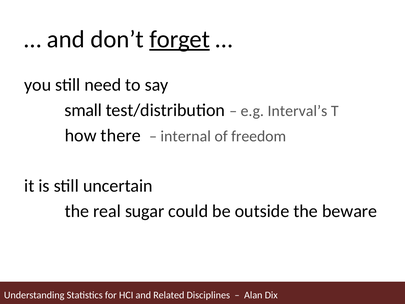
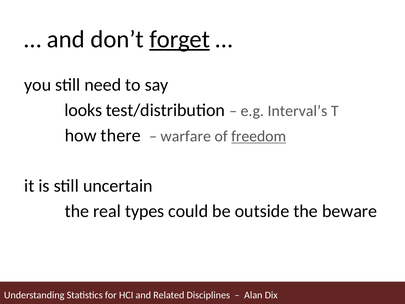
small: small -> looks
internal: internal -> warfare
freedom underline: none -> present
sugar: sugar -> types
